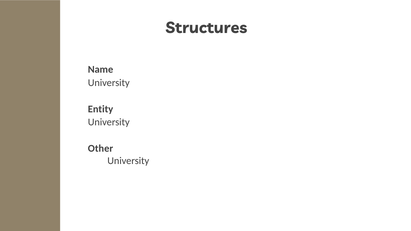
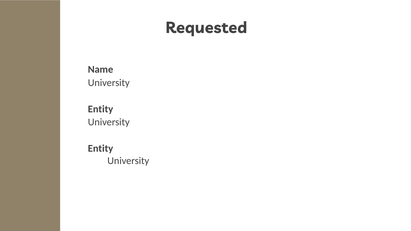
Structures: Structures -> Requested
Other at (100, 149): Other -> Entity
